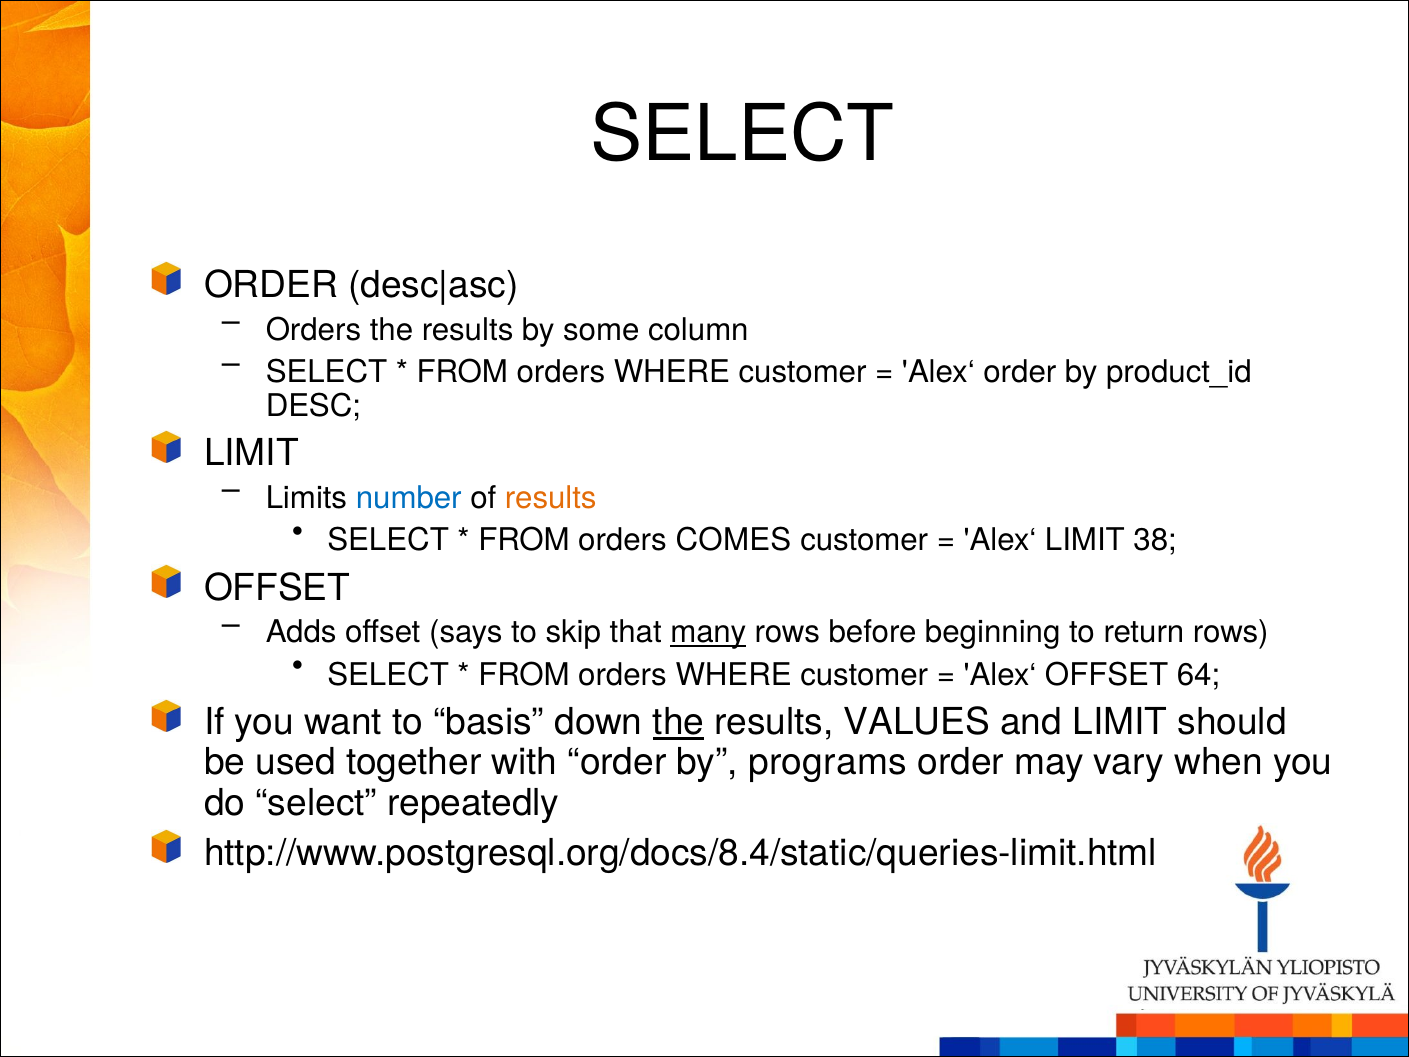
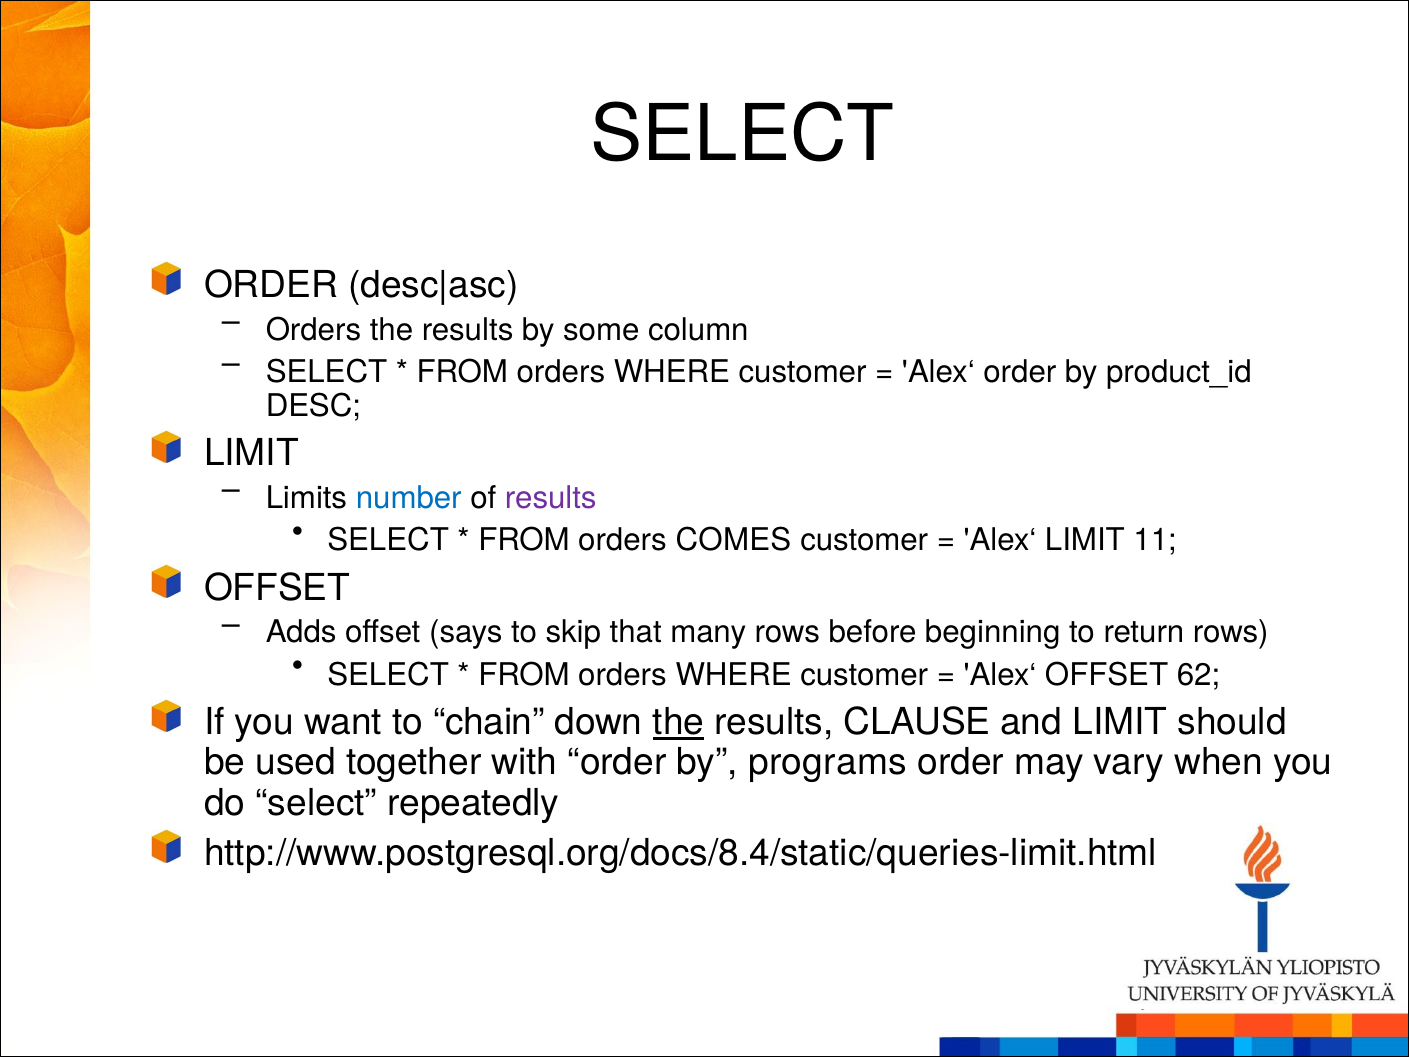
results at (551, 498) colour: orange -> purple
38: 38 -> 11
many underline: present -> none
64: 64 -> 62
basis: basis -> chain
VALUES: VALUES -> CLAUSE
